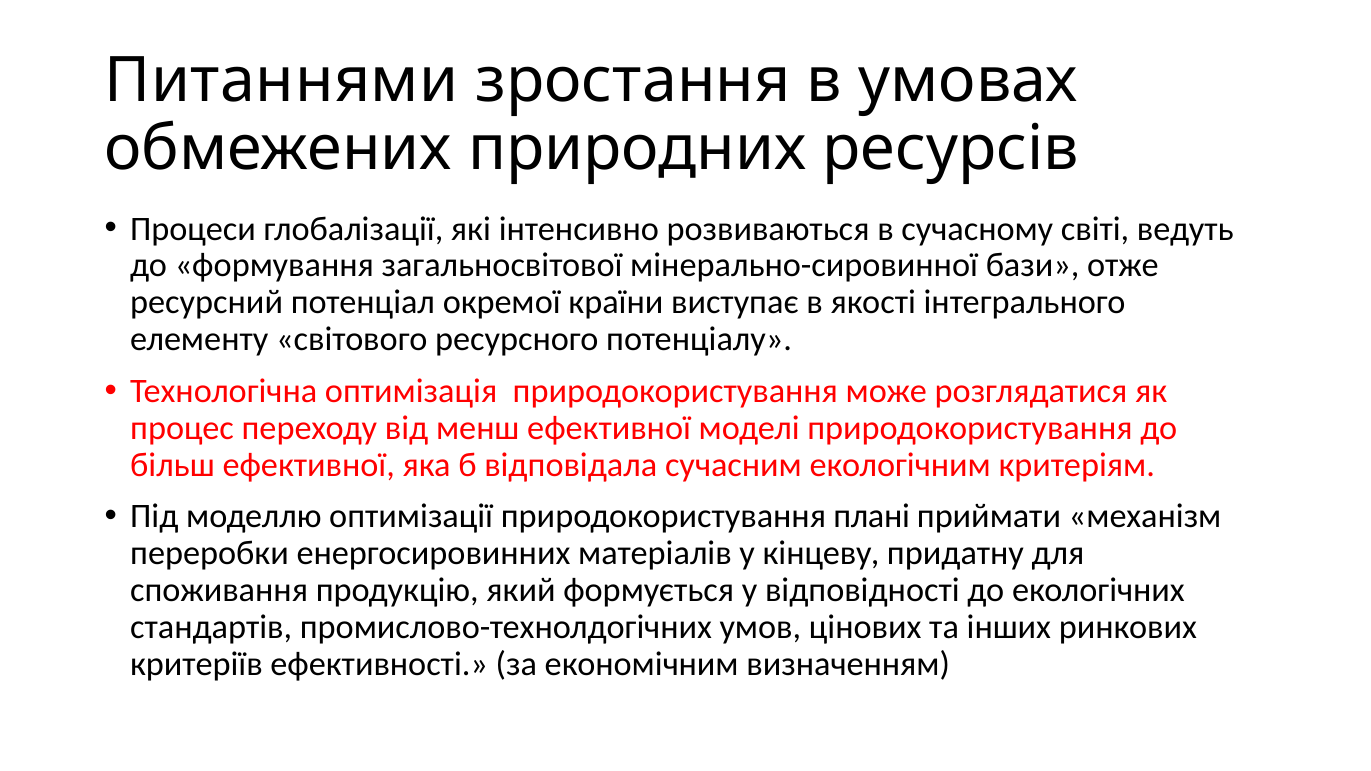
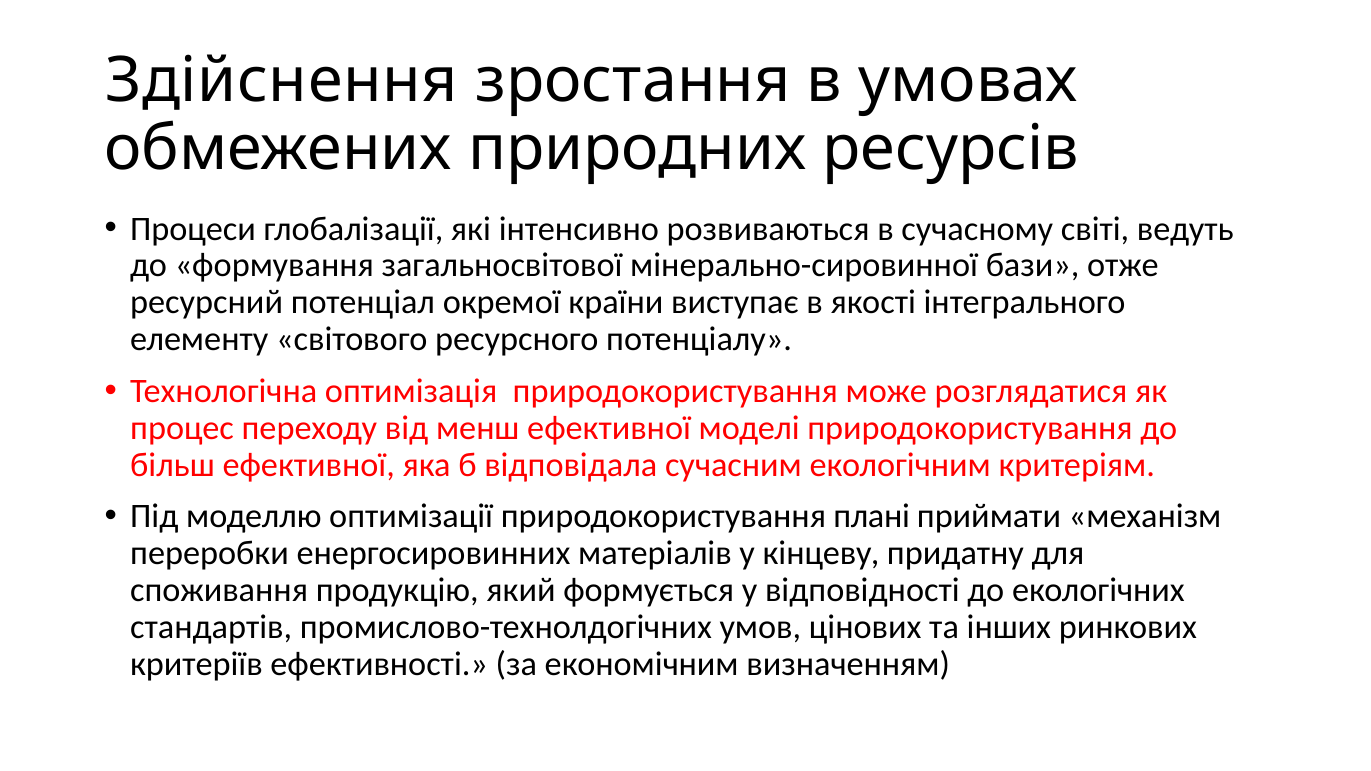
Питаннями: Питаннями -> Здійснення
